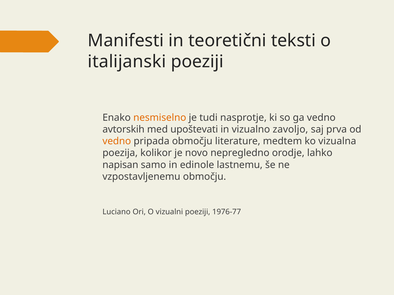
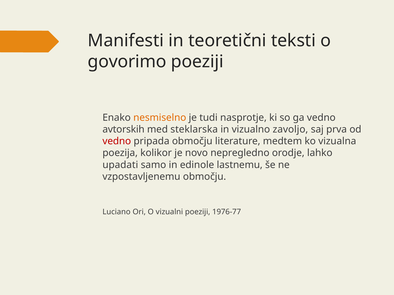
italijanski: italijanski -> govorimo
upoštevati: upoštevati -> steklarska
vedno at (117, 141) colour: orange -> red
napisan: napisan -> upadati
